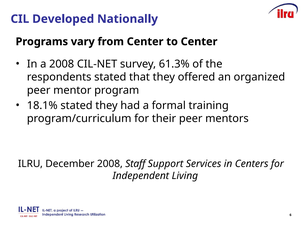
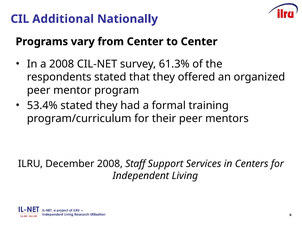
Developed: Developed -> Additional
18.1%: 18.1% -> 53.4%
